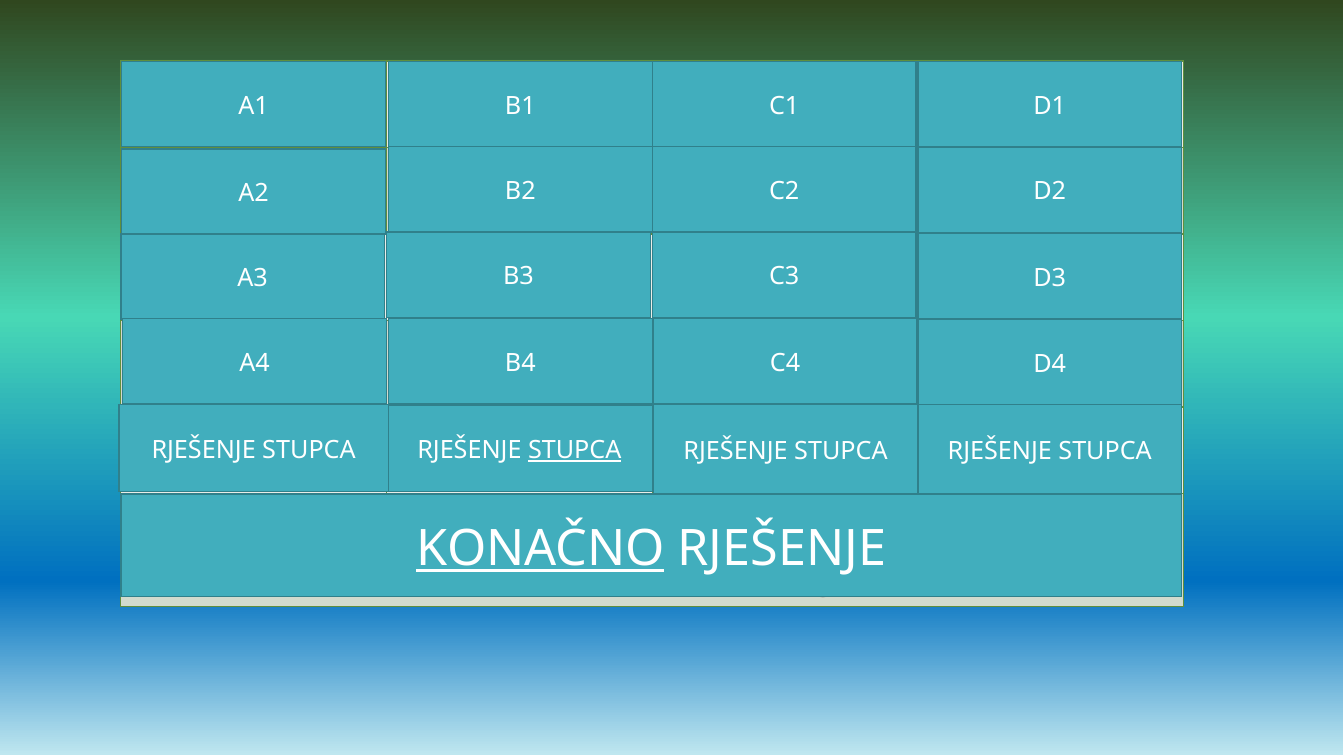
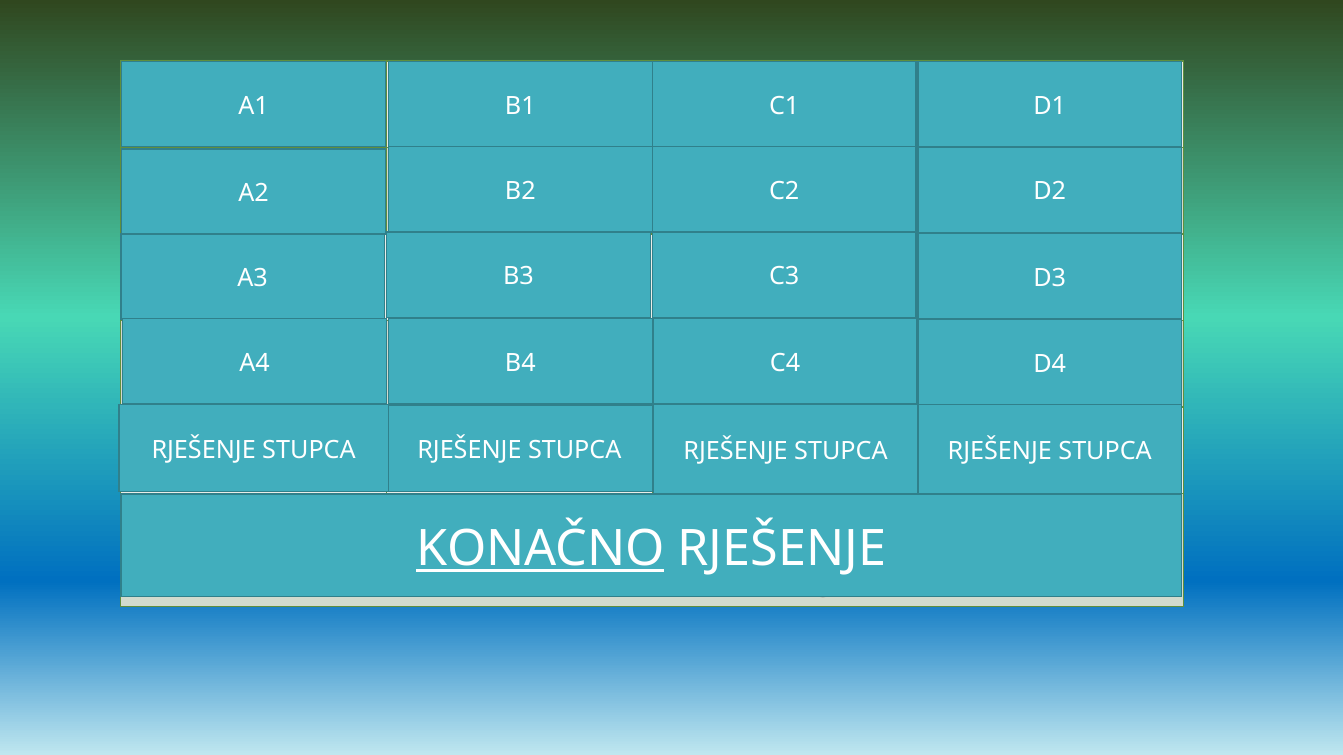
STUPCA at (575, 450) underline: present -> none
